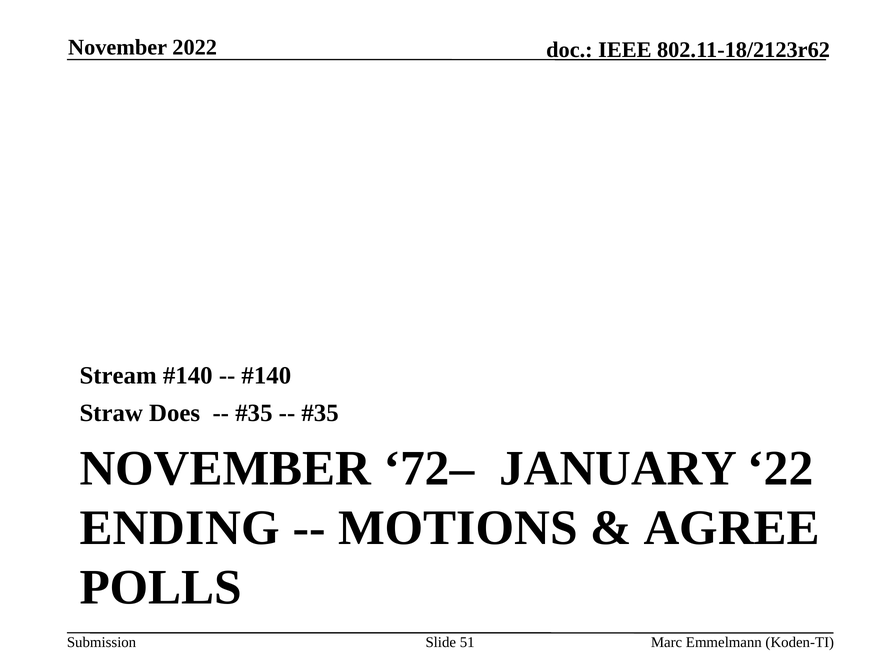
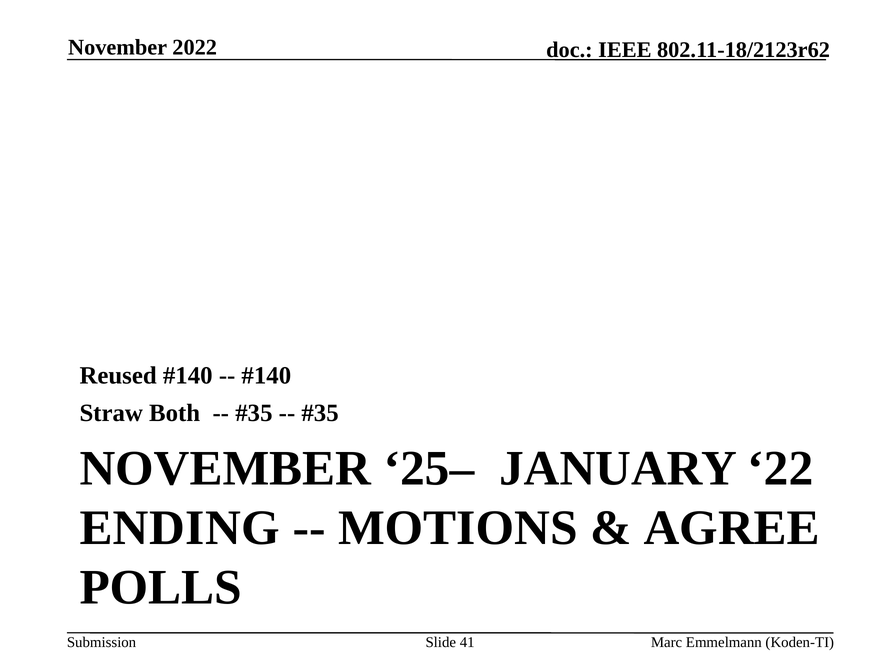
Stream: Stream -> Reused
Does: Does -> Both
72–: 72– -> 25–
51: 51 -> 41
